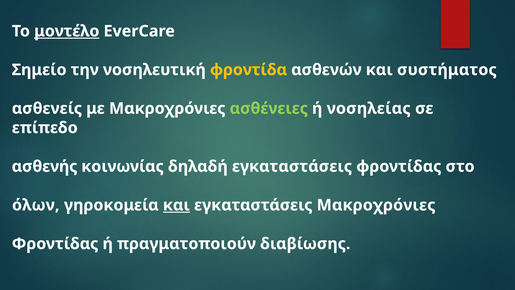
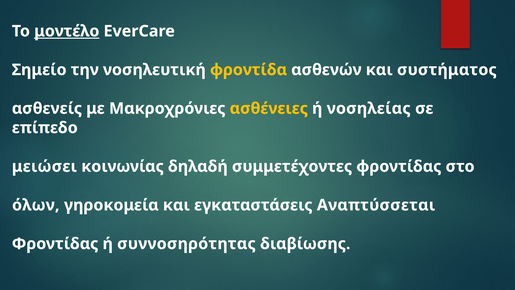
ασθένειες colour: light green -> yellow
ασθενής: ασθενής -> μειώσει
δηλαδή εγκαταστάσεις: εγκαταστάσεις -> συμμετέχοντες
και at (176, 205) underline: present -> none
εγκαταστάσεις Μακροχρόνιες: Μακροχρόνιες -> Αναπτύσσεται
πραγματοποιούν: πραγματοποιούν -> συννοσηρότητας
